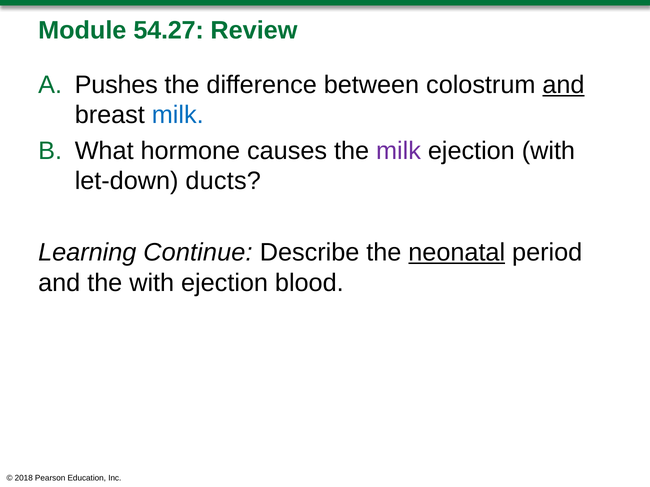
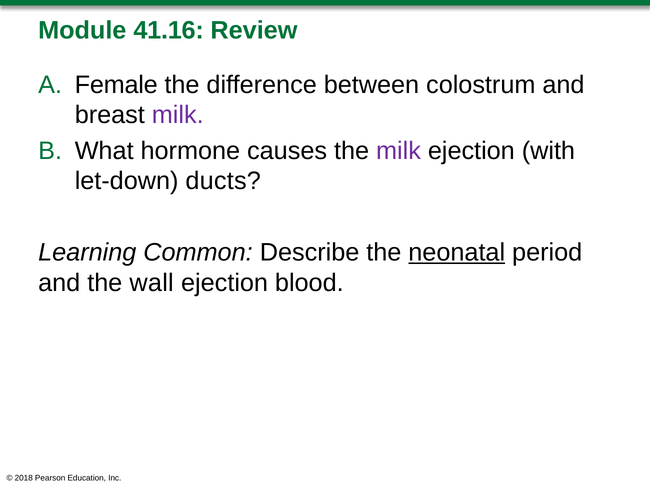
54.27: 54.27 -> 41.16
Pushes: Pushes -> Female
and at (563, 85) underline: present -> none
milk at (178, 115) colour: blue -> purple
Continue: Continue -> Common
the with: with -> wall
